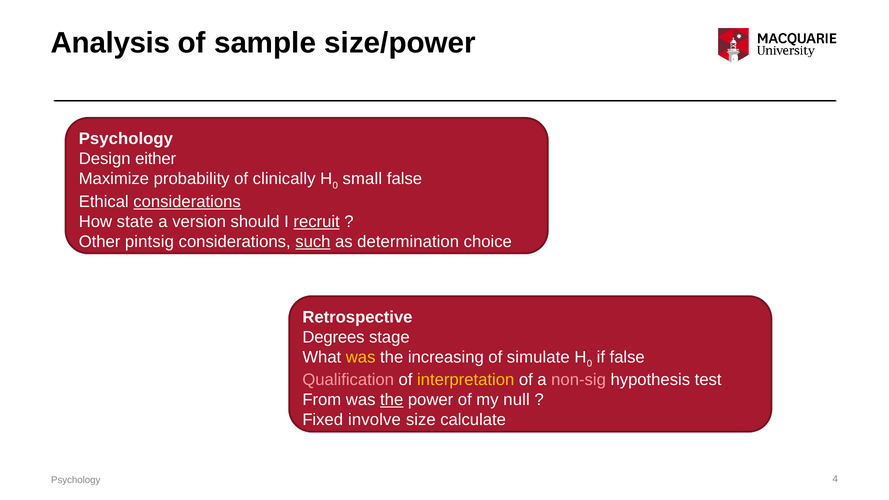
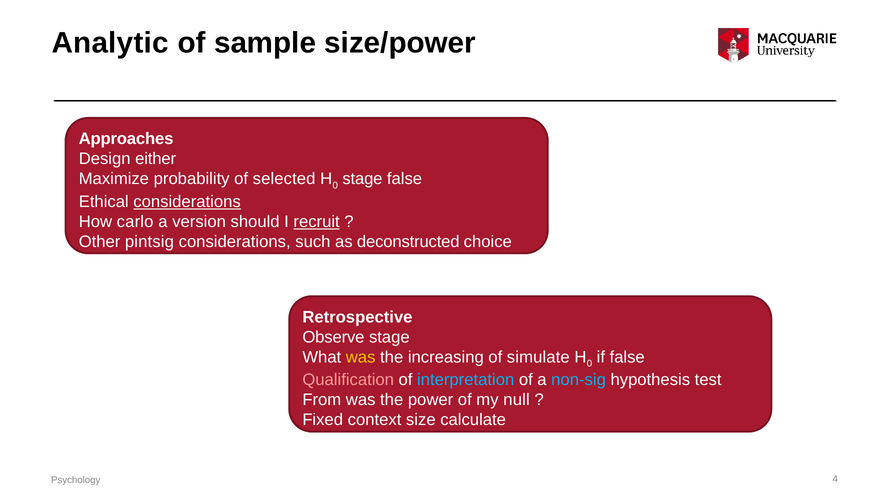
Analysis: Analysis -> Analytic
Psychology at (126, 139): Psychology -> Approaches
clinically: clinically -> selected
small at (362, 179): small -> stage
state: state -> carlo
such underline: present -> none
determination: determination -> deconstructed
Degrees: Degrees -> Observe
interpretation colour: yellow -> light blue
non-sig colour: pink -> light blue
the at (392, 400) underline: present -> none
involve: involve -> context
